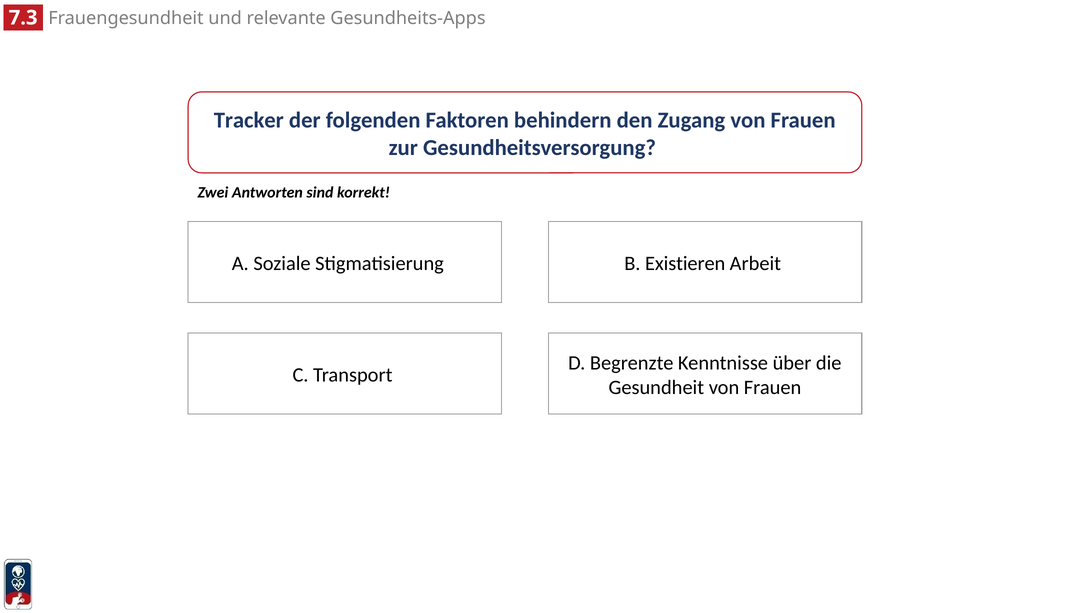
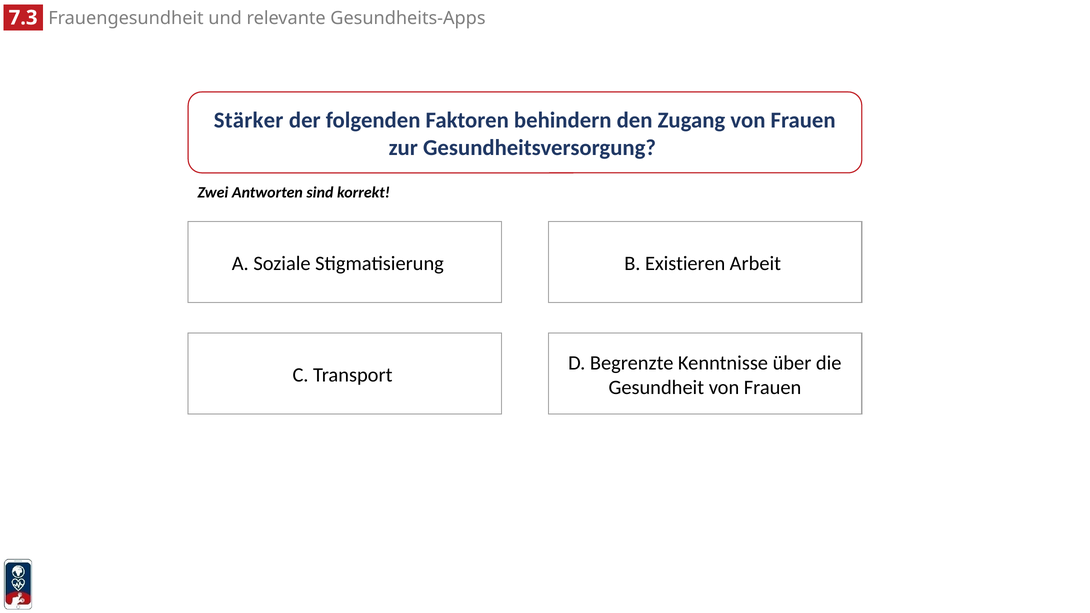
Tracker: Tracker -> Stärker
